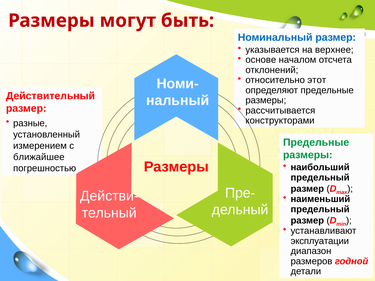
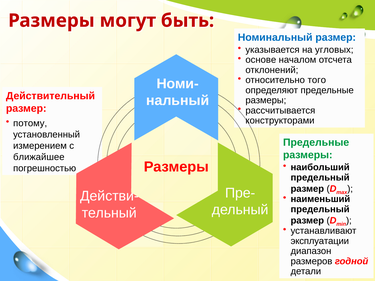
верхнее: верхнее -> угловых
этот: этот -> того
разные: разные -> потому
